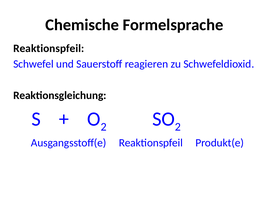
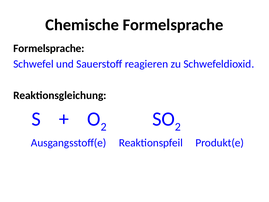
Reaktionspfeil at (49, 48): Reaktionspfeil -> Formelsprache
